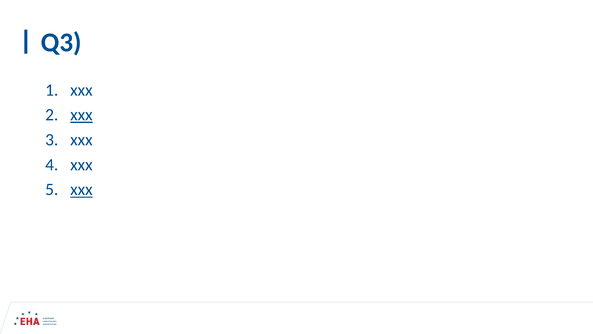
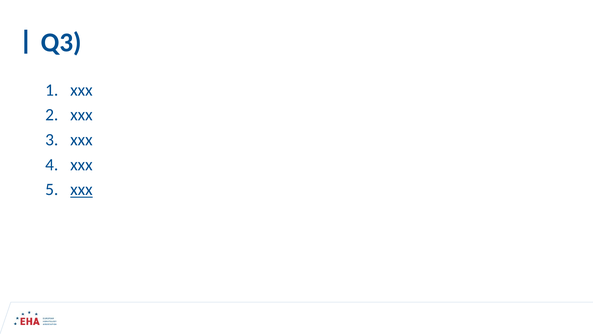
xxx at (81, 115) underline: present -> none
